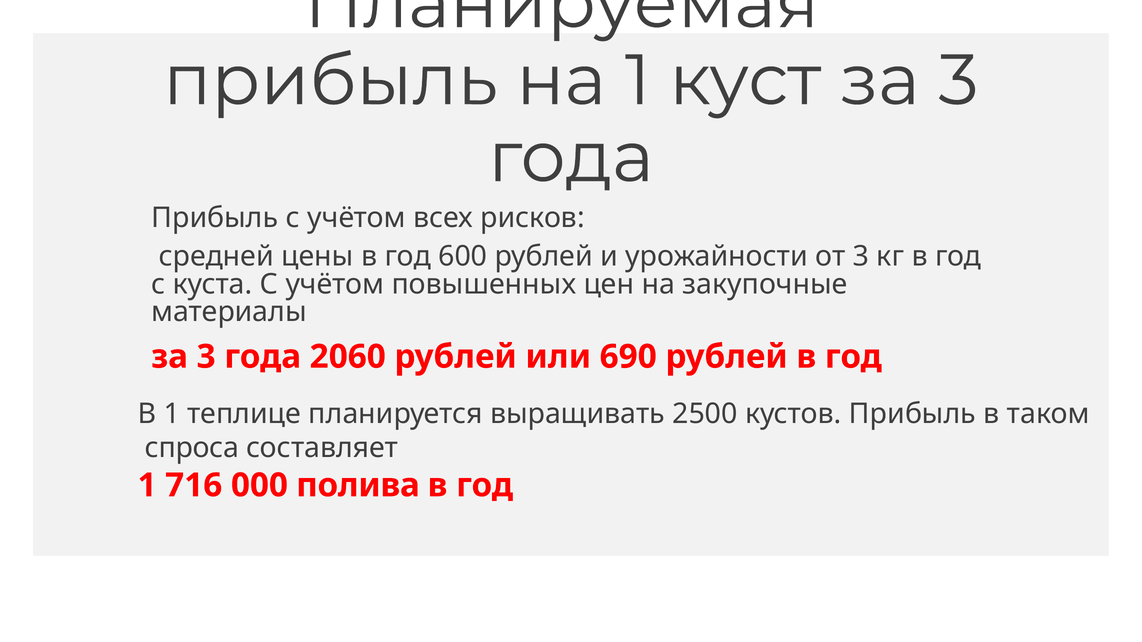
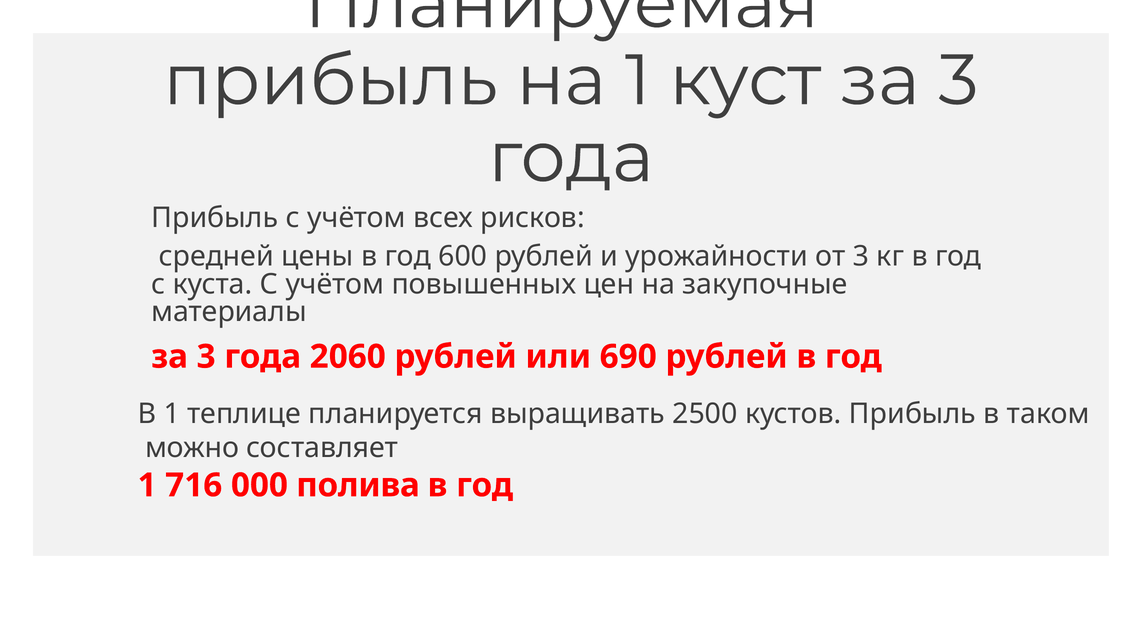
спроса: спроса -> можно
